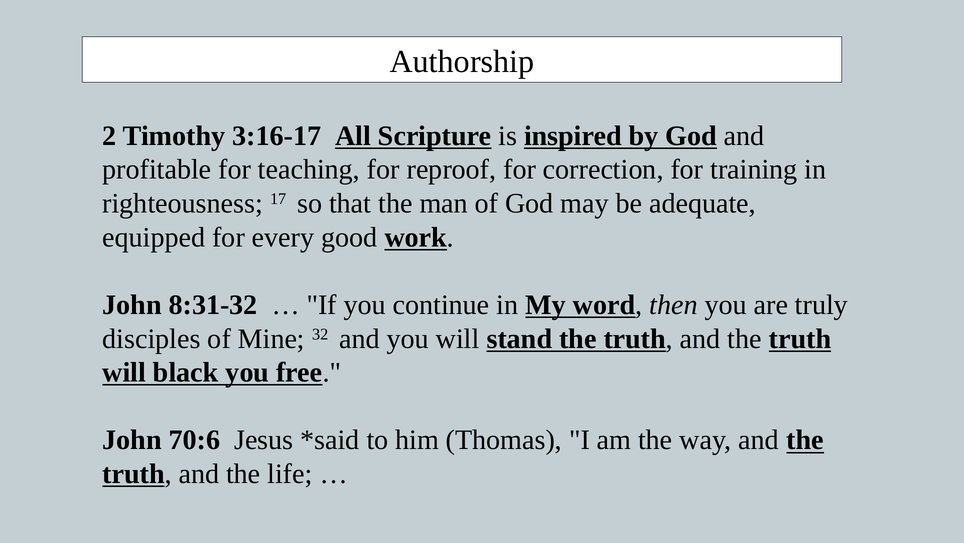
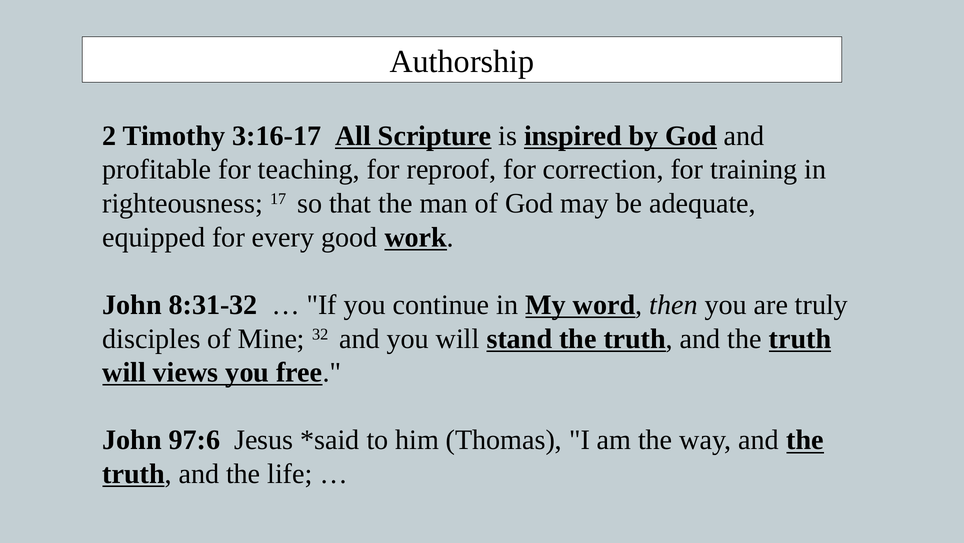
black: black -> views
70:6: 70:6 -> 97:6
